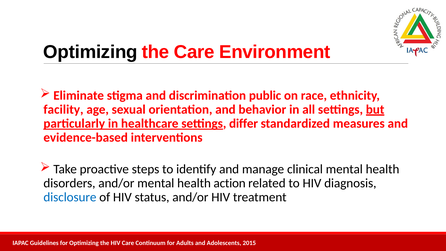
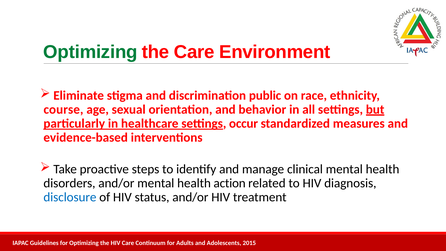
Optimizing at (90, 52) colour: black -> green
facility: facility -> course
differ: differ -> occur
